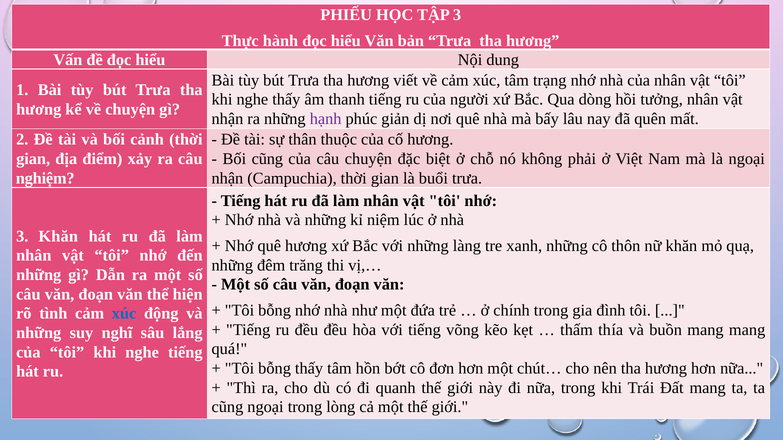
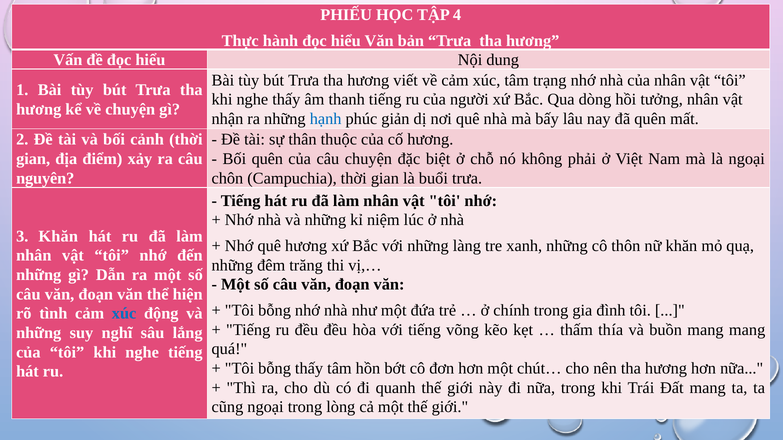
TẬP 3: 3 -> 4
hạnh colour: purple -> blue
Bối cũng: cũng -> quên
nghiệm: nghiệm -> nguyên
nhận at (227, 178): nhận -> chôn
